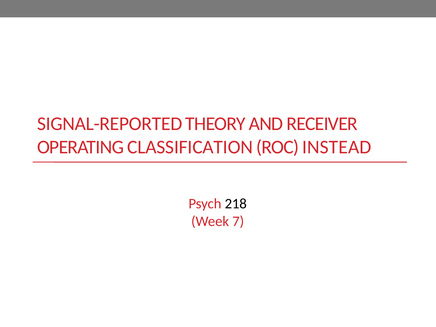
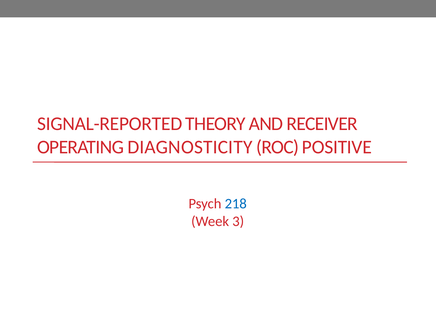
CLASSIFICATION: CLASSIFICATION -> DIAGNOSTICITY
INSTEAD: INSTEAD -> POSITIVE
218 colour: black -> blue
7: 7 -> 3
